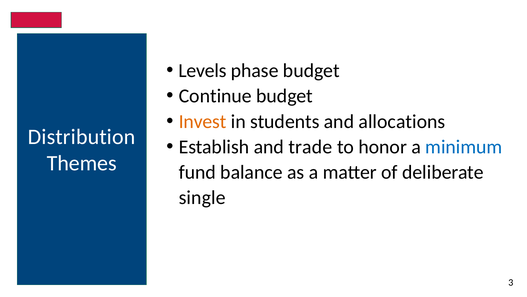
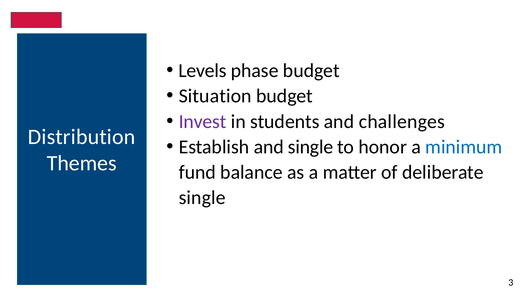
Continue: Continue -> Situation
Invest colour: orange -> purple
allocations: allocations -> challenges
and trade: trade -> single
